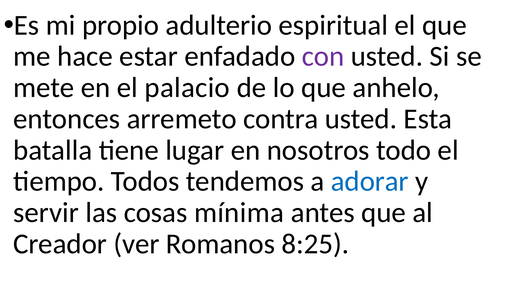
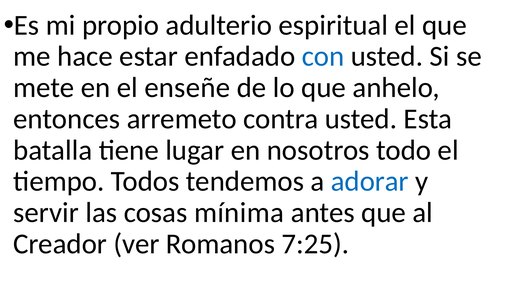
con colour: purple -> blue
palacio: palacio -> enseñe
8:25: 8:25 -> 7:25
